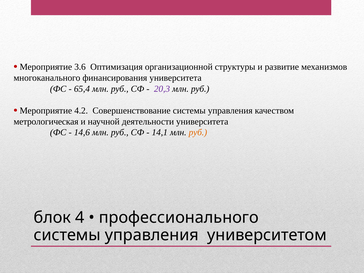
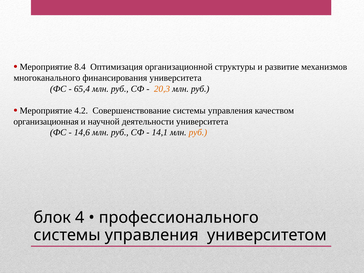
3.6: 3.6 -> 8.4
20,3 colour: purple -> orange
метрологическая: метрологическая -> организационная
